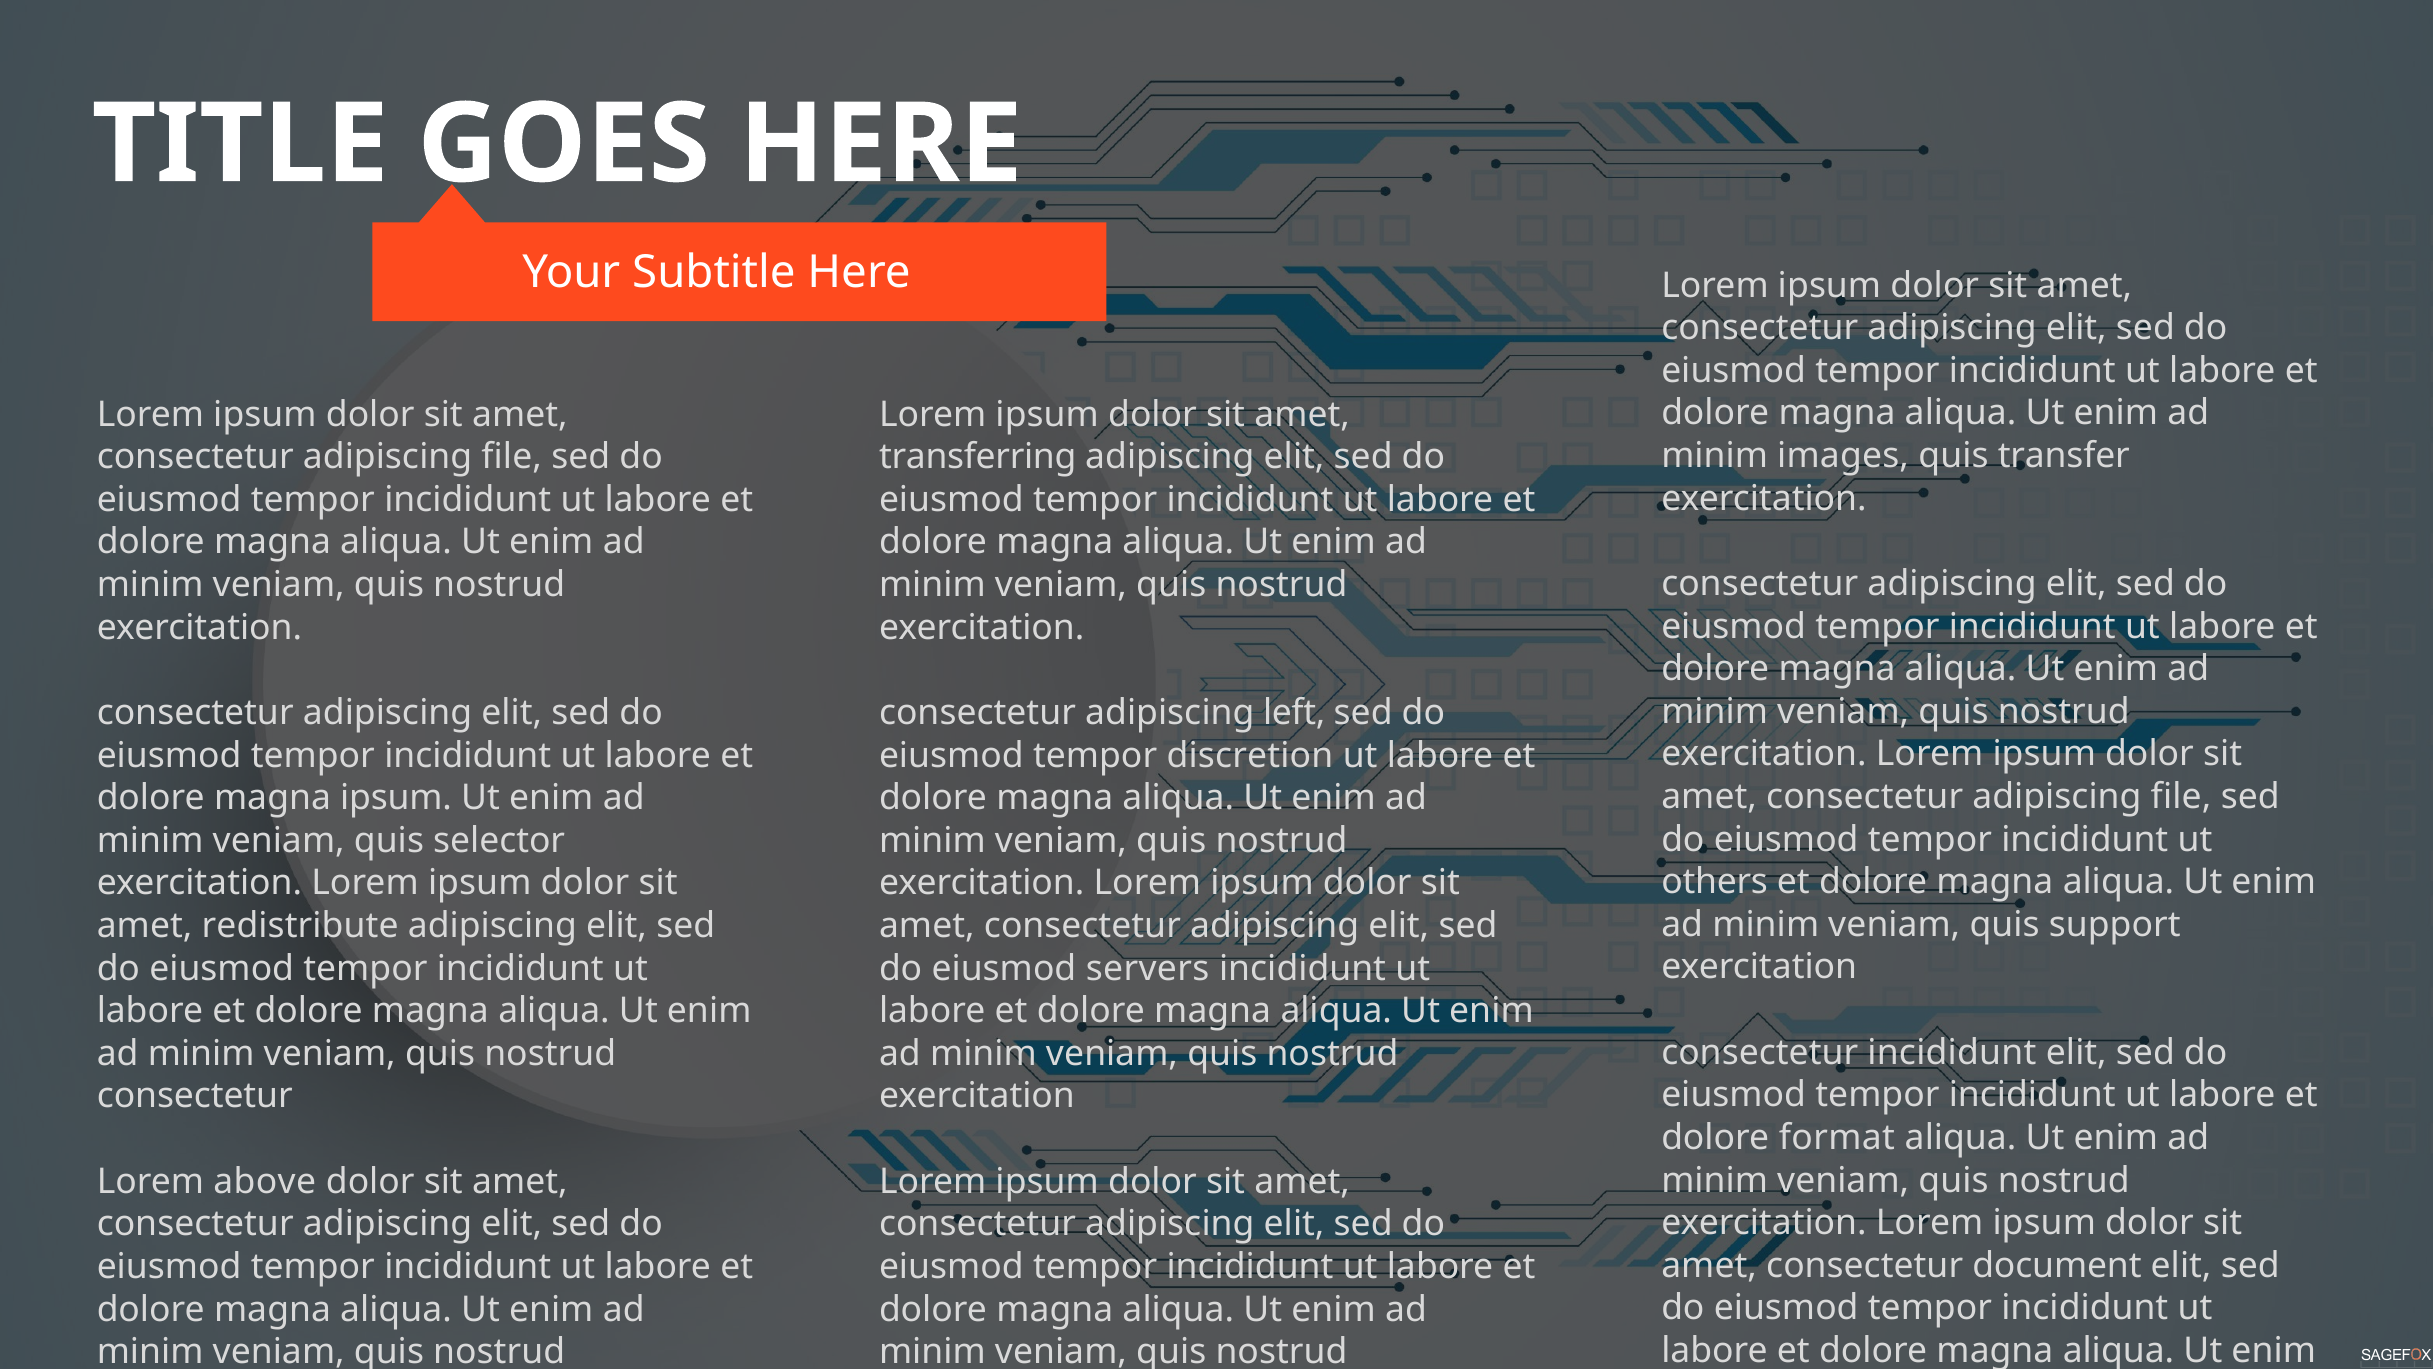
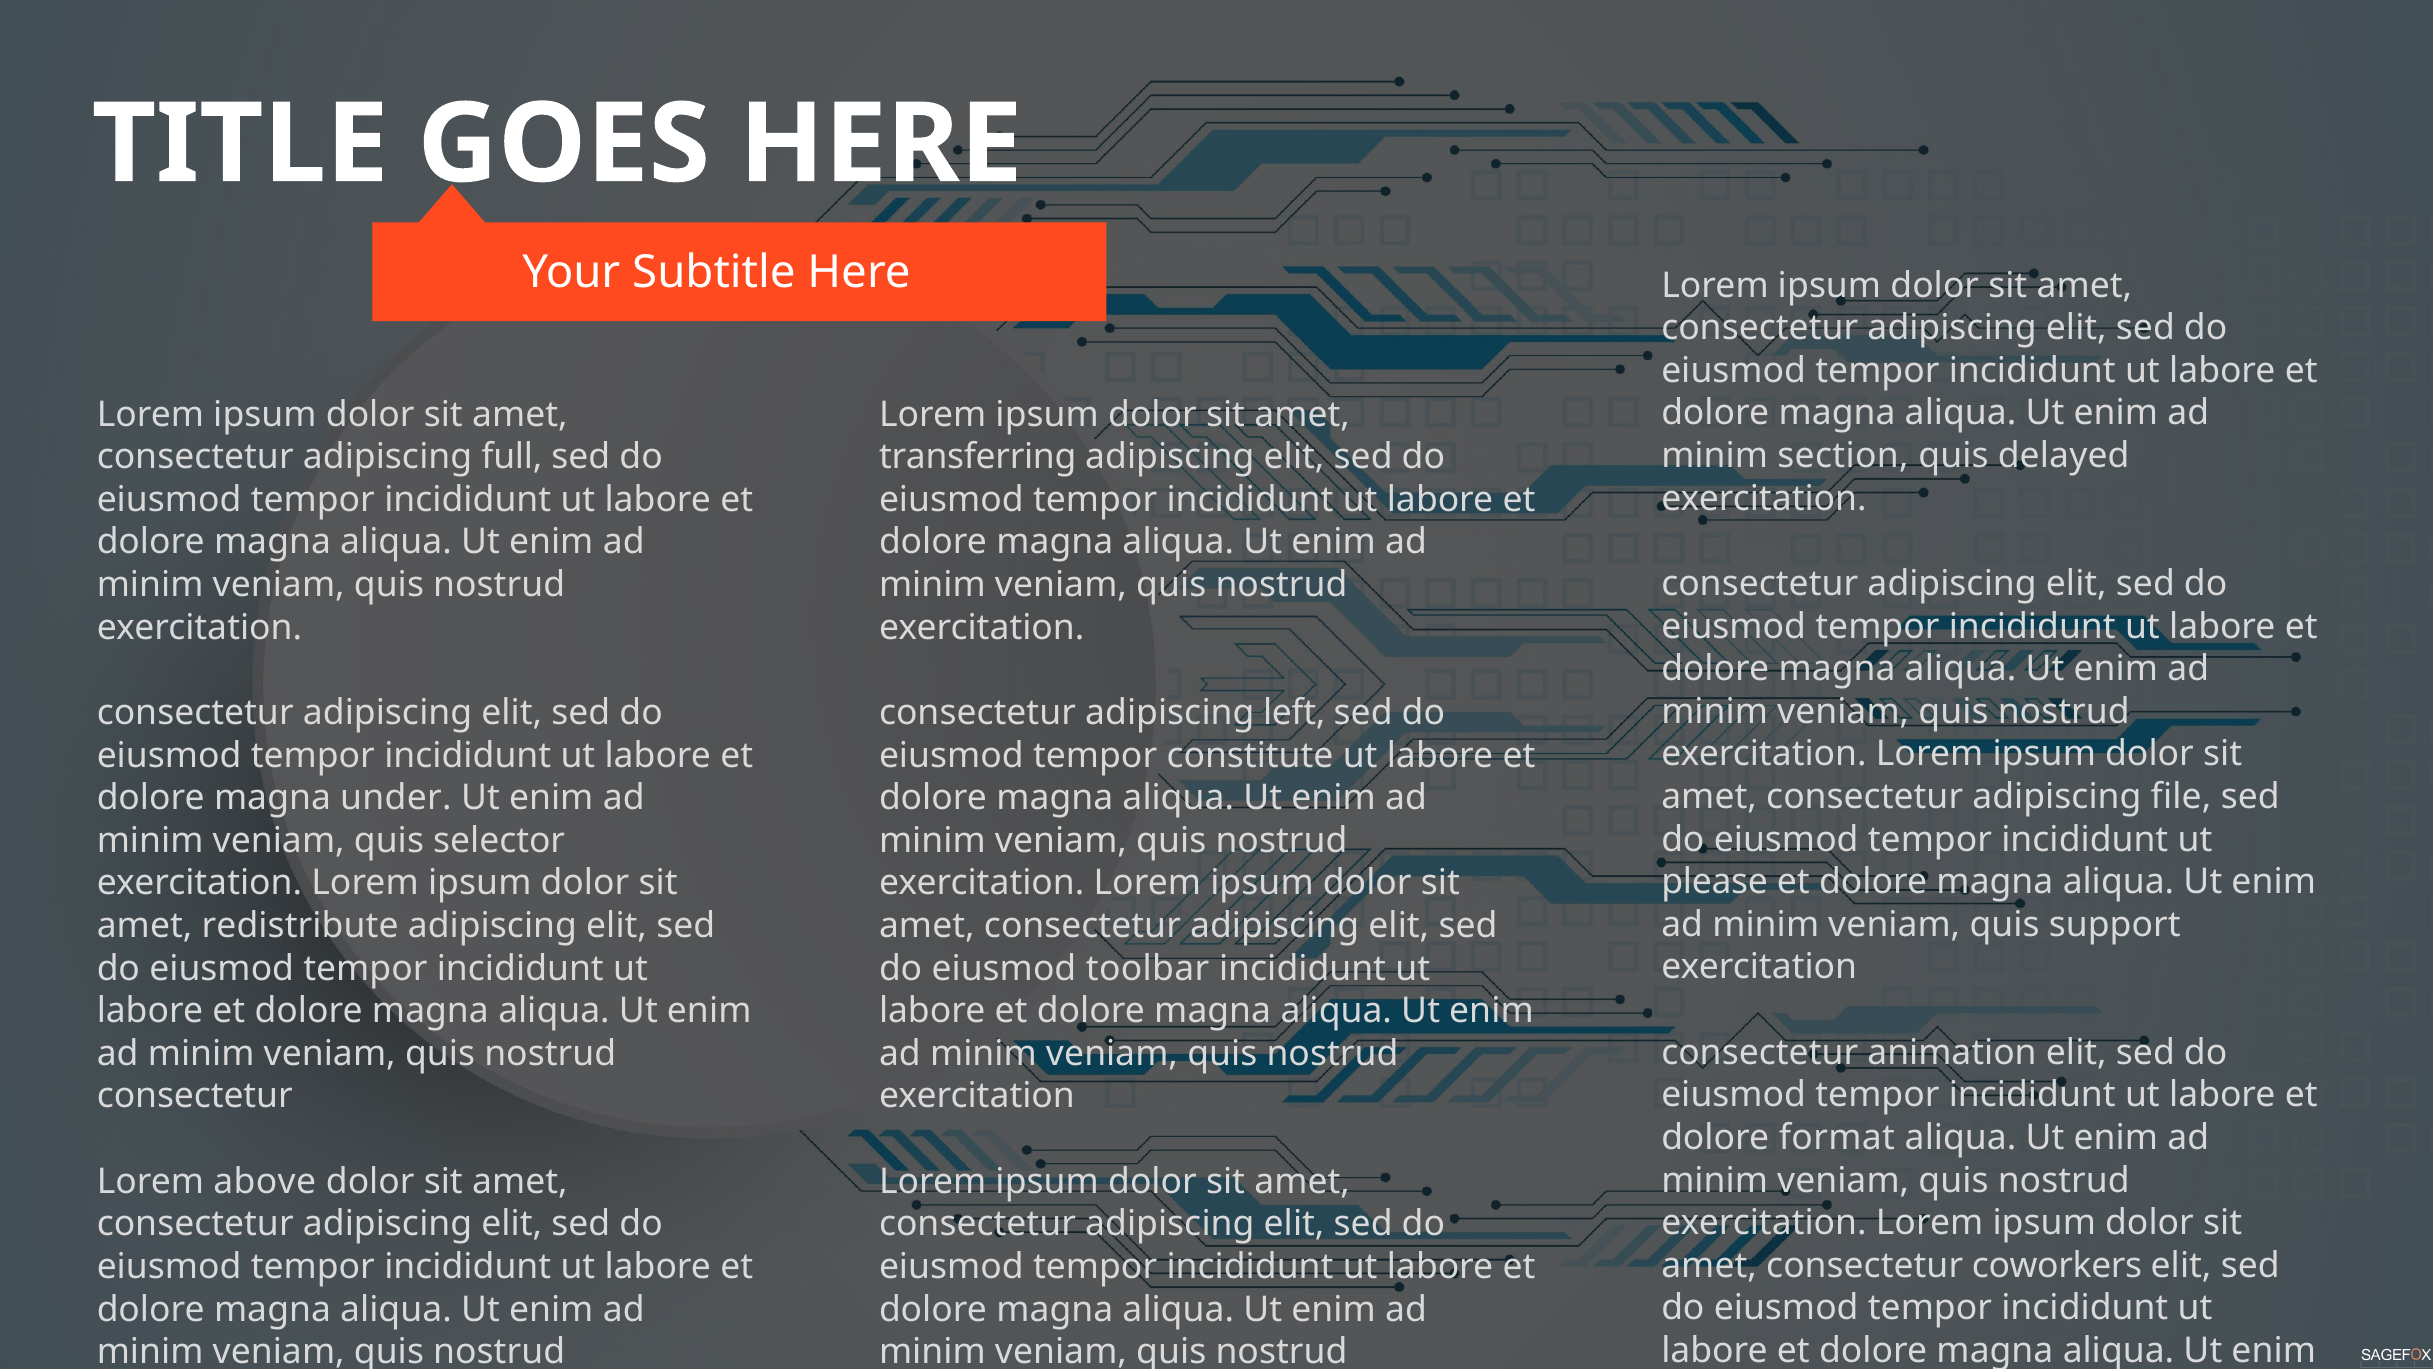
images: images -> section
transfer: transfer -> delayed
file at (512, 457): file -> full
discretion: discretion -> constitute
magna ipsum: ipsum -> under
others: others -> please
servers: servers -> toolbar
consectetur incididunt: incididunt -> animation
document: document -> coworkers
